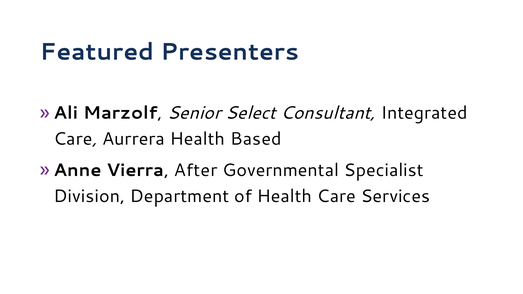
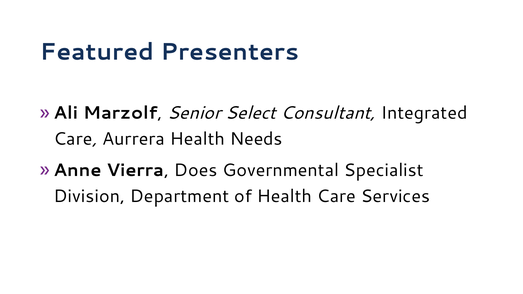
Based: Based -> Needs
After: After -> Does
